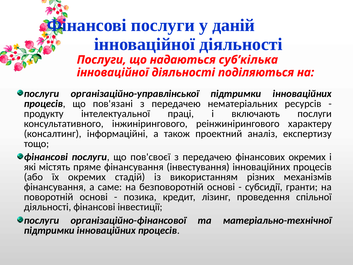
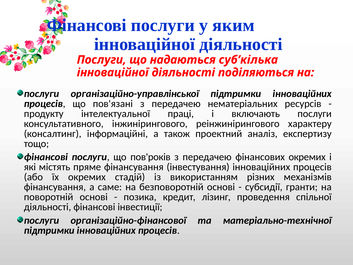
даній: даній -> яким
пов'своєї: пов'своєї -> пов'років
